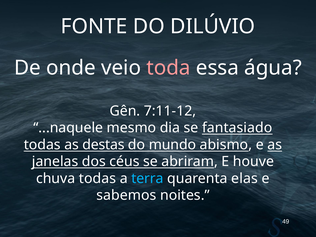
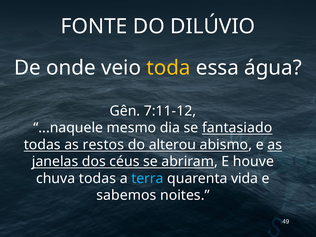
toda colour: pink -> yellow
destas: destas -> restos
mundo: mundo -> alterou
elas: elas -> vida
